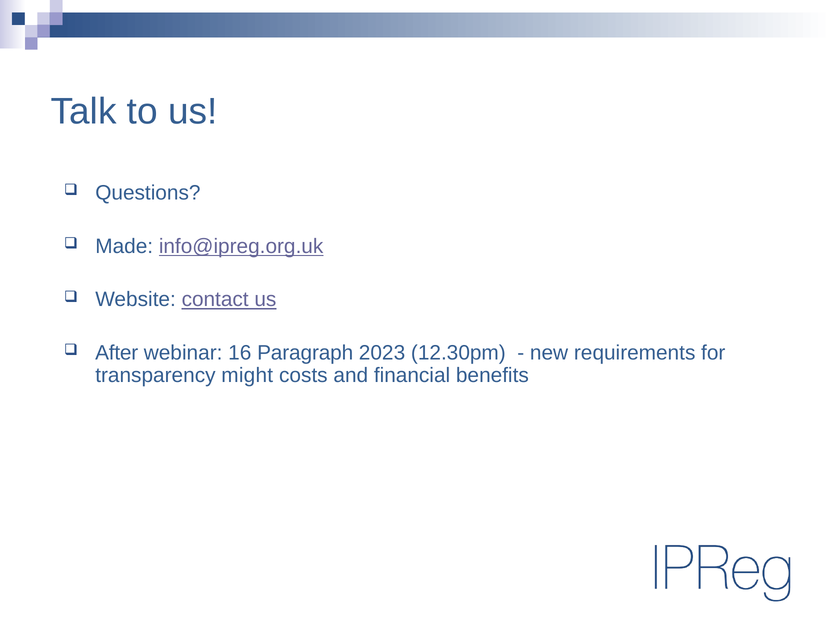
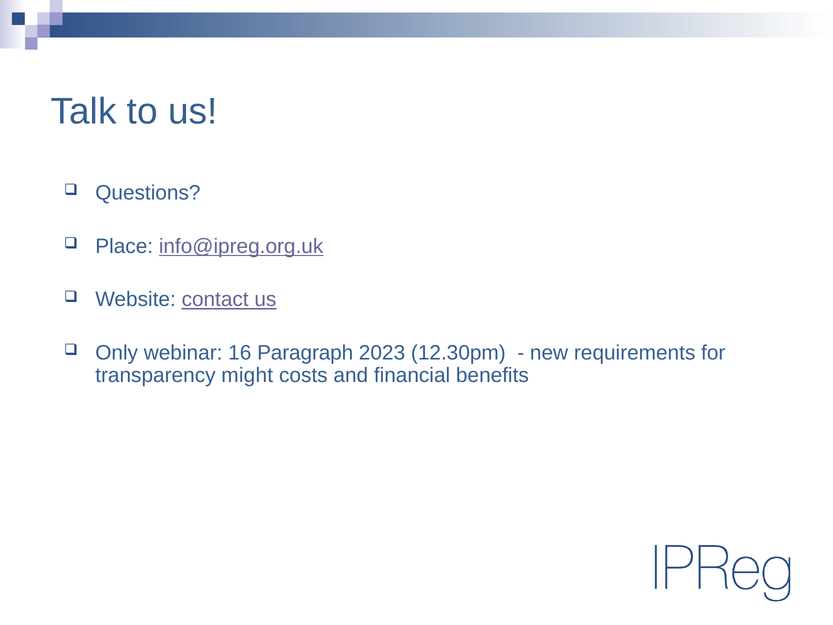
Made: Made -> Place
After: After -> Only
